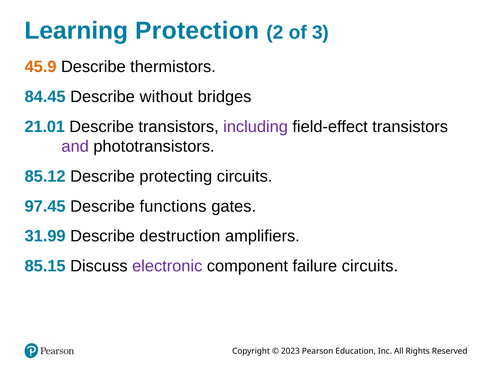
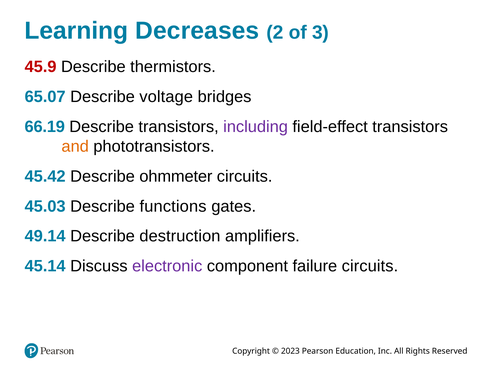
Protection: Protection -> Decreases
45.9 colour: orange -> red
84.45: 84.45 -> 65.07
without: without -> voltage
21.01: 21.01 -> 66.19
and colour: purple -> orange
85.12: 85.12 -> 45.42
protecting: protecting -> ohmmeter
97.45: 97.45 -> 45.03
31.99: 31.99 -> 49.14
85.15: 85.15 -> 45.14
